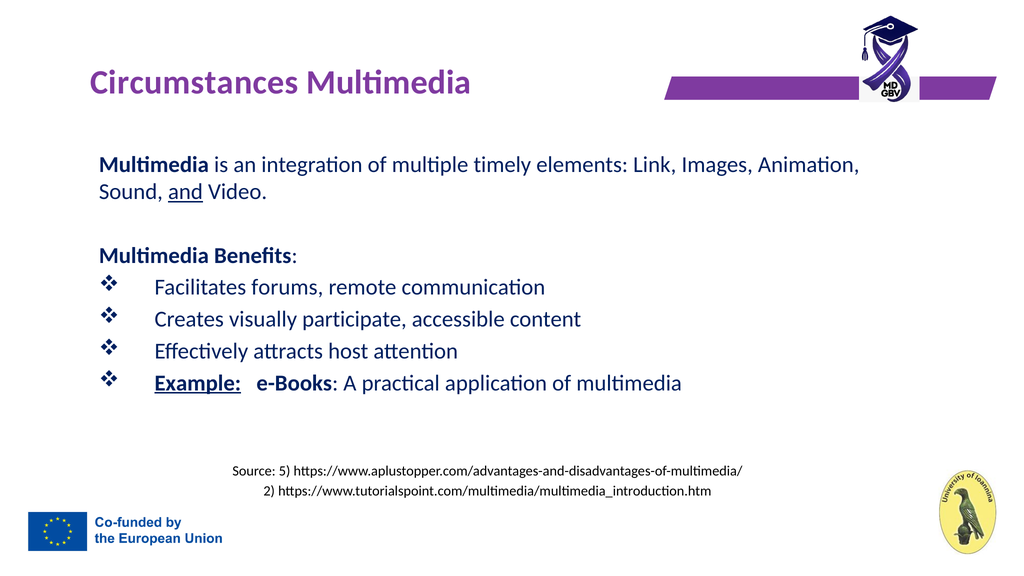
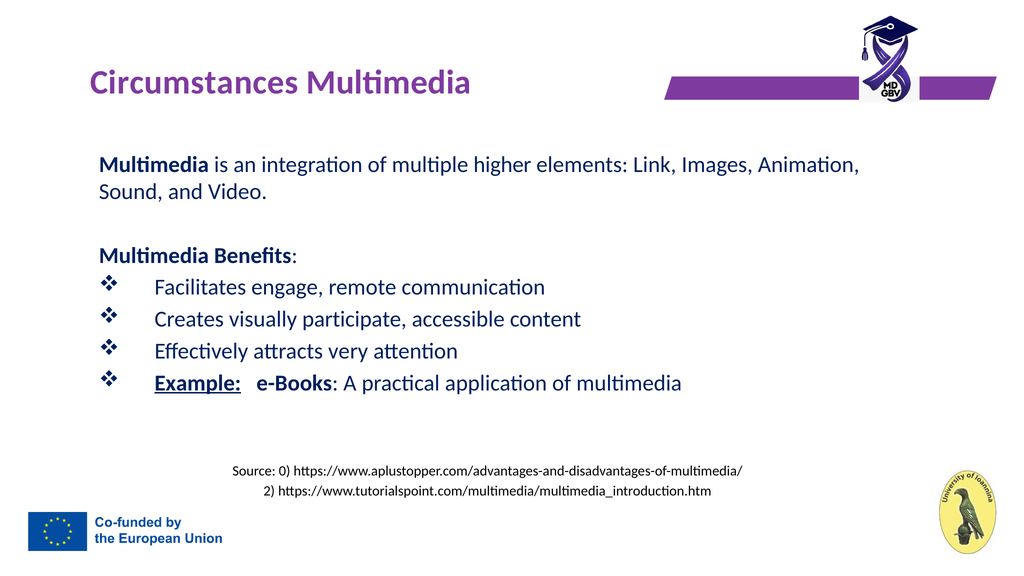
timely: timely -> higher
and underline: present -> none
forums: forums -> engage
host: host -> very
5: 5 -> 0
